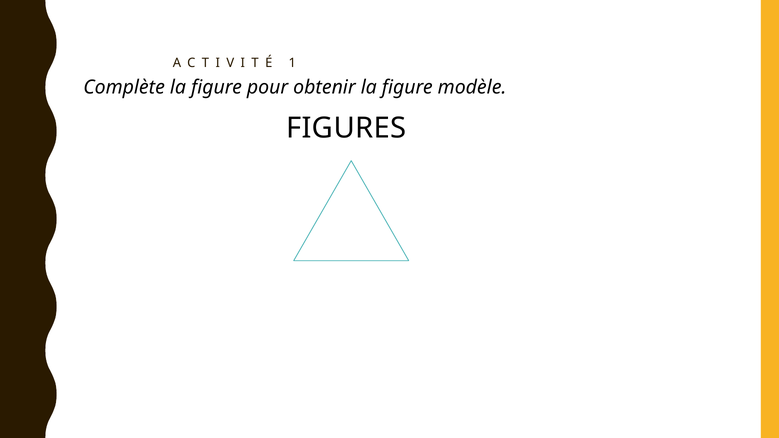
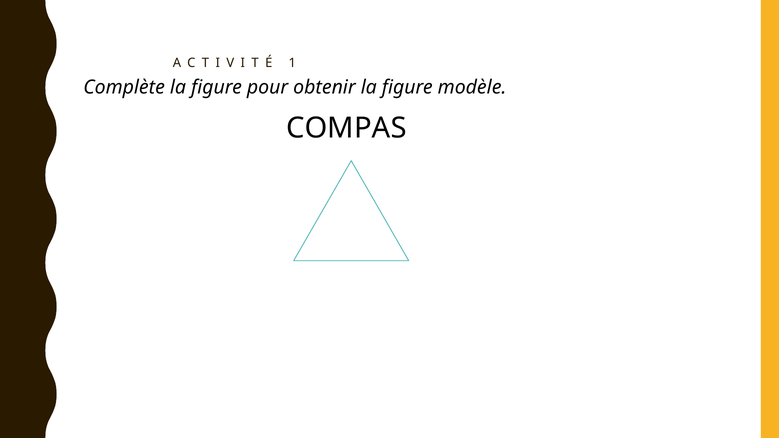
FIGURES: FIGURES -> COMPAS
